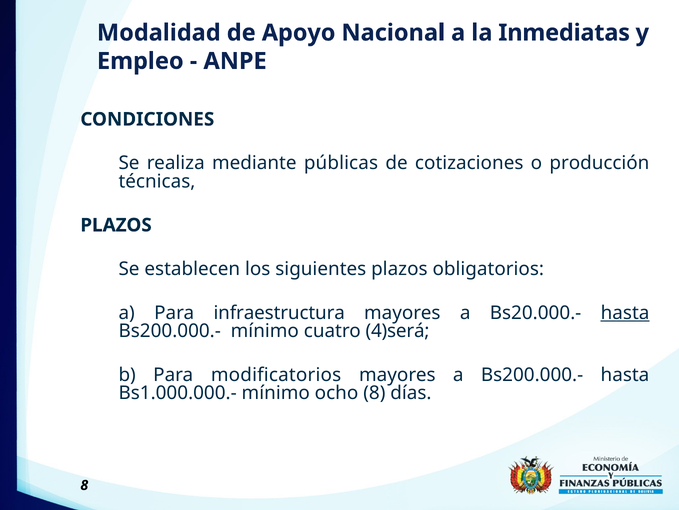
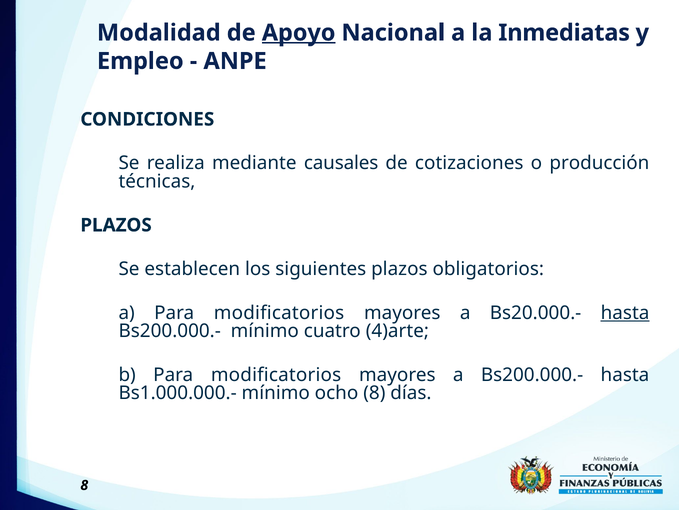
Apoyo underline: none -> present
públicas: públicas -> causales
a Para infraestructura: infraestructura -> modificatorios
4)será: 4)será -> 4)arte
